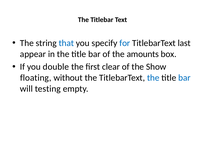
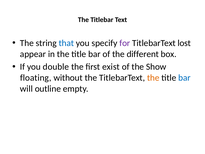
for colour: blue -> purple
last: last -> lost
amounts: amounts -> different
clear: clear -> exist
the at (153, 78) colour: blue -> orange
testing: testing -> outline
